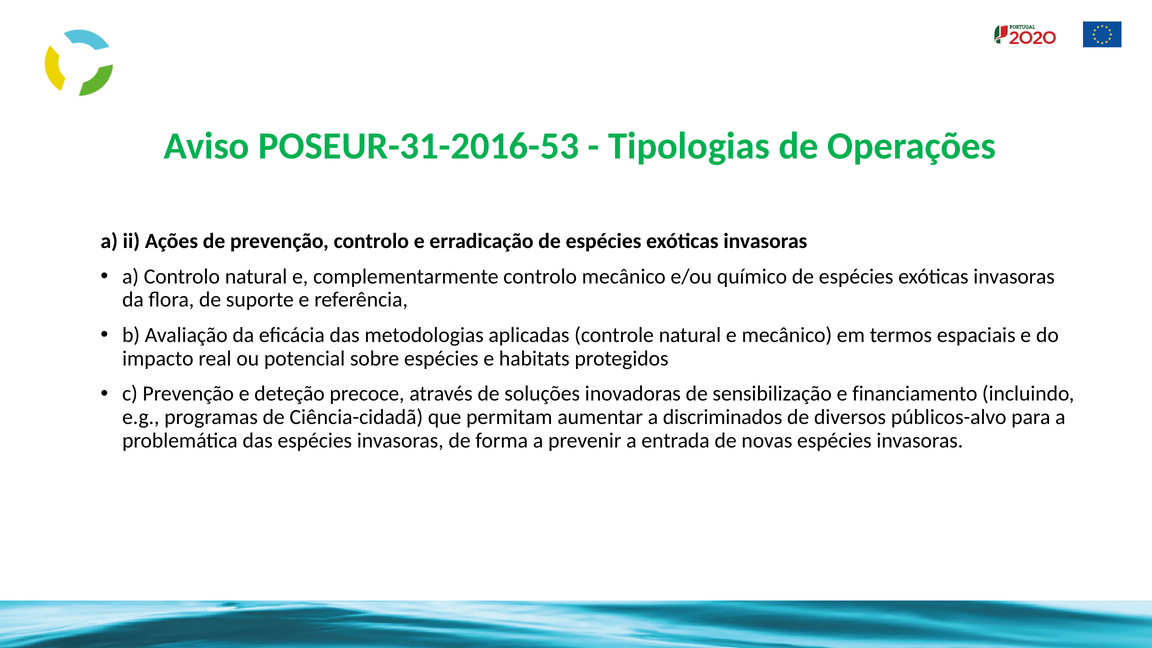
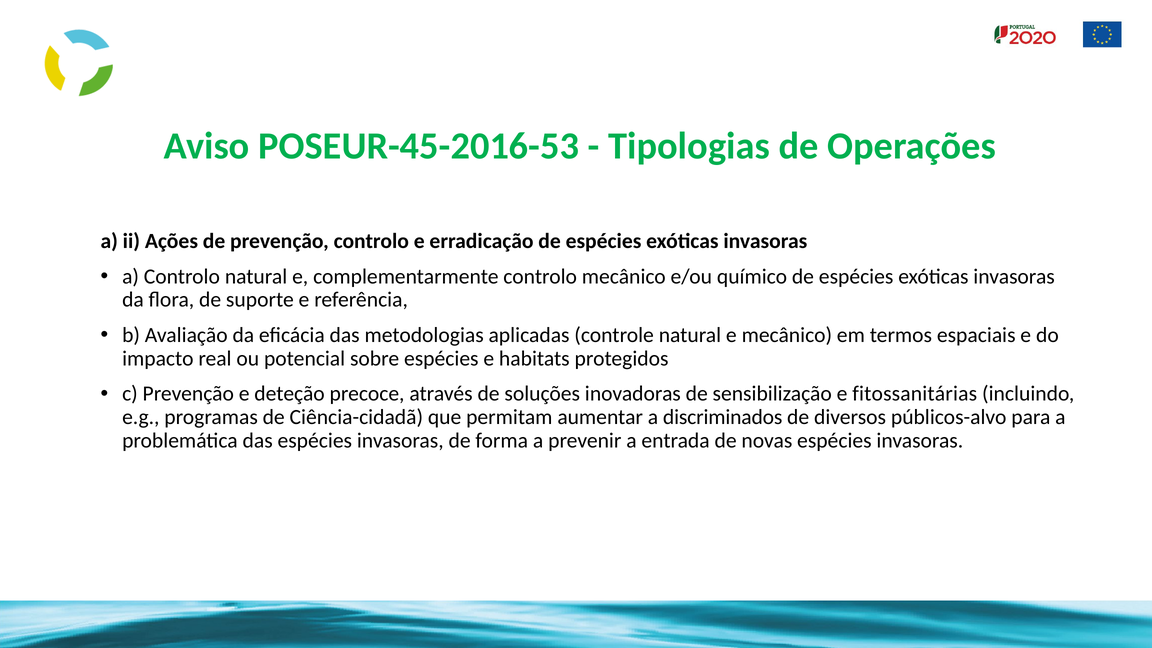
POSEUR-31-2016-53: POSEUR-31-2016-53 -> POSEUR-45-2016-53
financiamento: financiamento -> fitossanitárias
